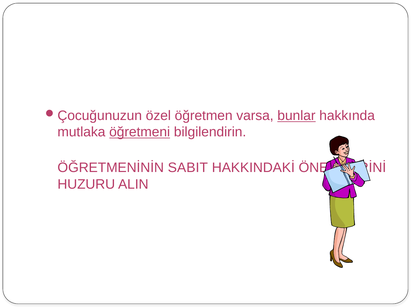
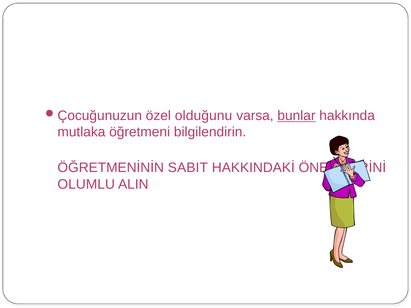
öğretmen: öğretmen -> olduğunu
öğretmeni underline: present -> none
HUZURU: HUZURU -> OLUMLU
